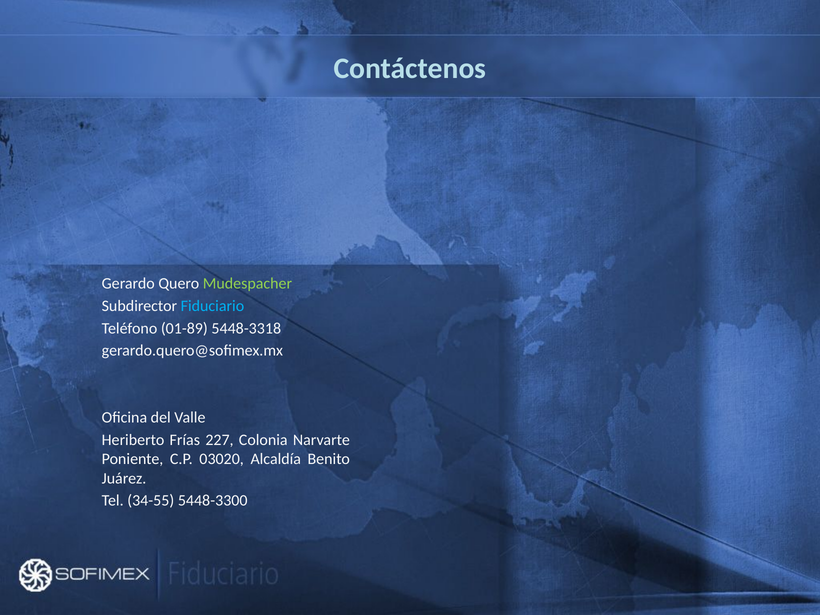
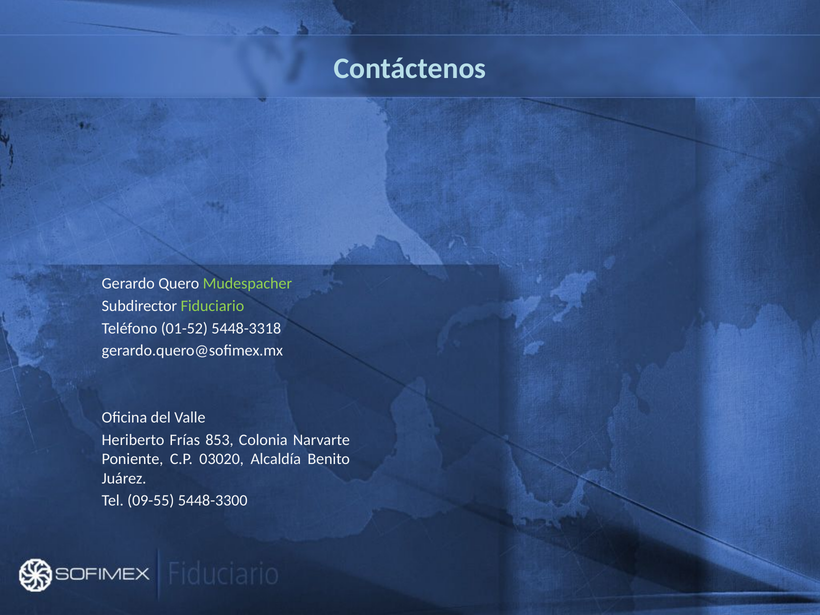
Fiduciario colour: light blue -> light green
01-89: 01-89 -> 01-52
227: 227 -> 853
34-55: 34-55 -> 09-55
